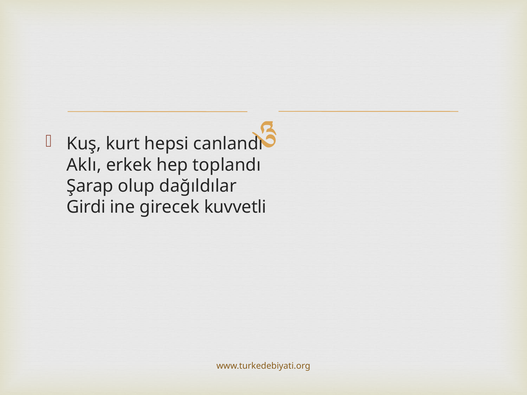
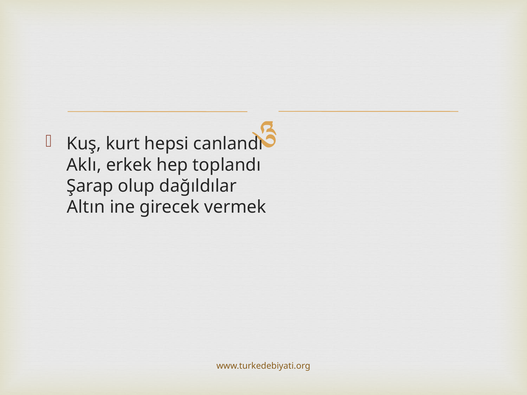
Girdi: Girdi -> Altın
kuvvetli: kuvvetli -> vermek
